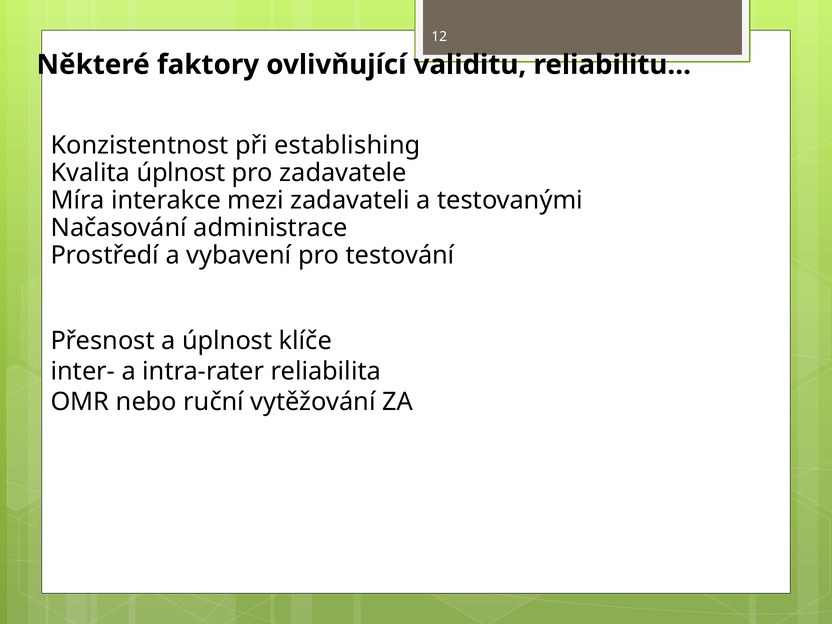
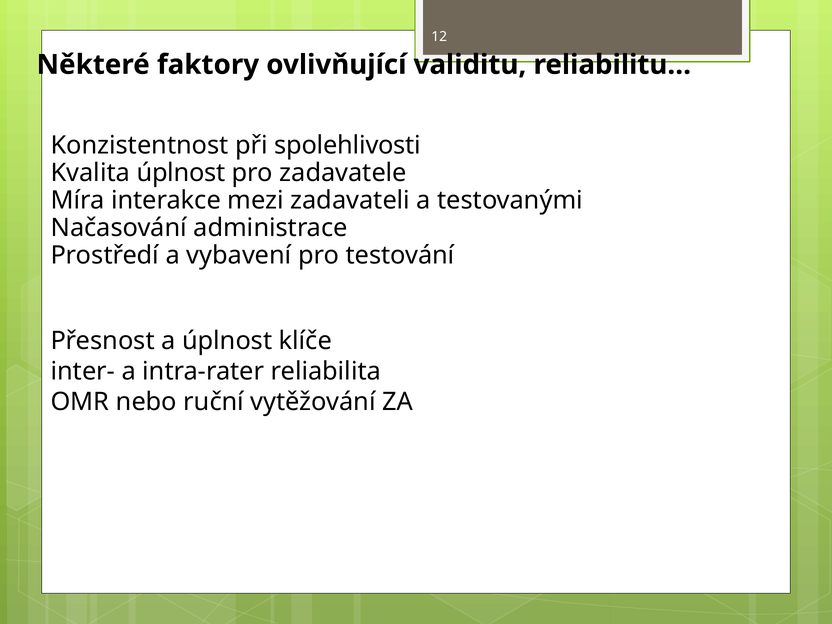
establishing: establishing -> spolehlivosti
